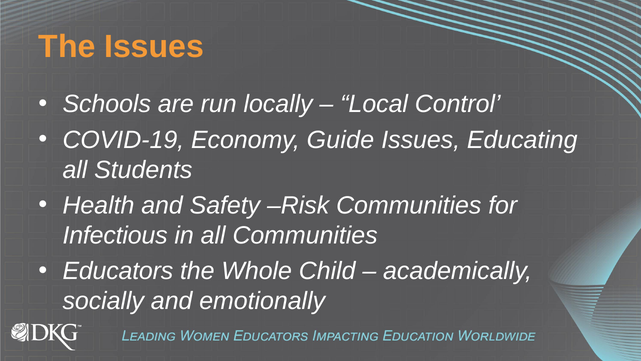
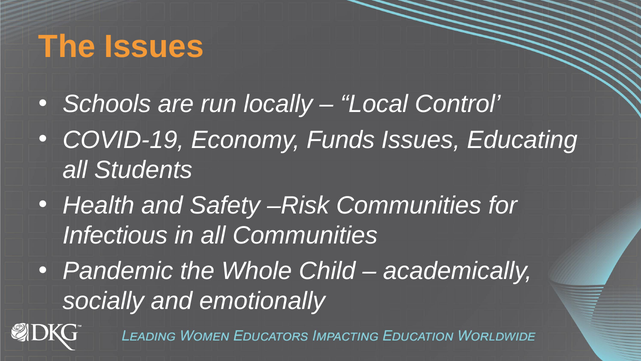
Guide: Guide -> Funds
Educators: Educators -> Pandemic
